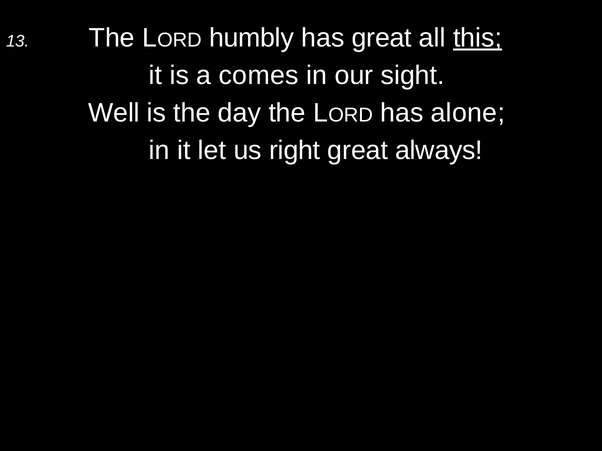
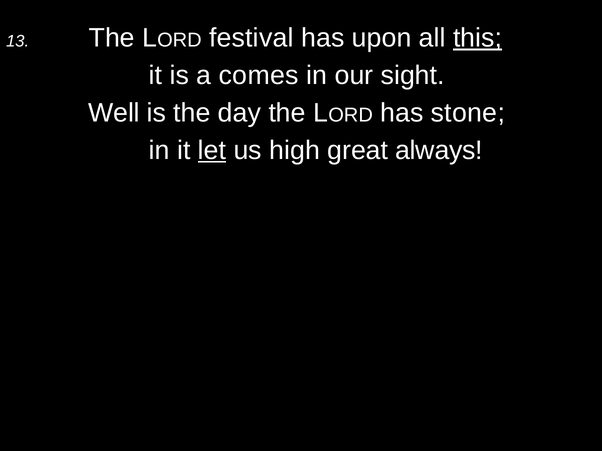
humbly: humbly -> festival
has great: great -> upon
alone: alone -> stone
let underline: none -> present
right: right -> high
